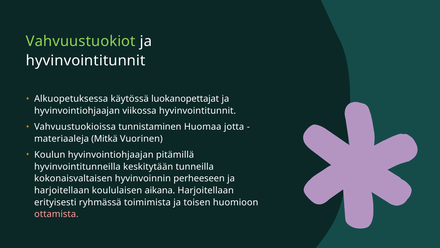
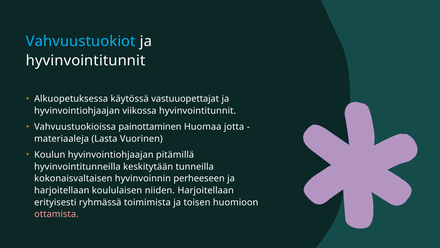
Vahvuustuokiot colour: light green -> light blue
luokanopettajat: luokanopettajat -> vastuuopettajat
tunnistaminen: tunnistaminen -> painottaminen
Mitkä: Mitkä -> Lasta
aikana: aikana -> niiden
